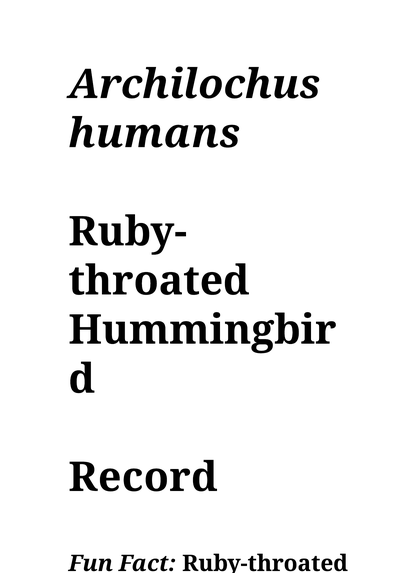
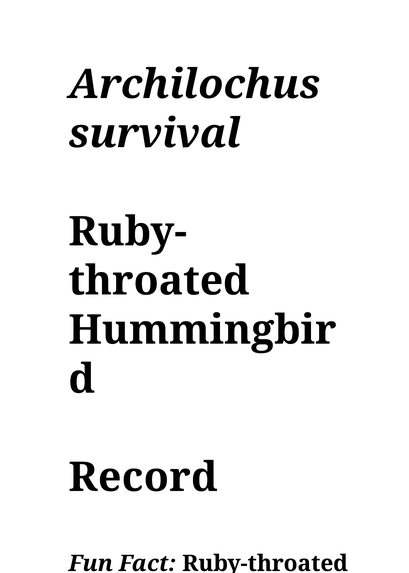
humans: humans -> survival
